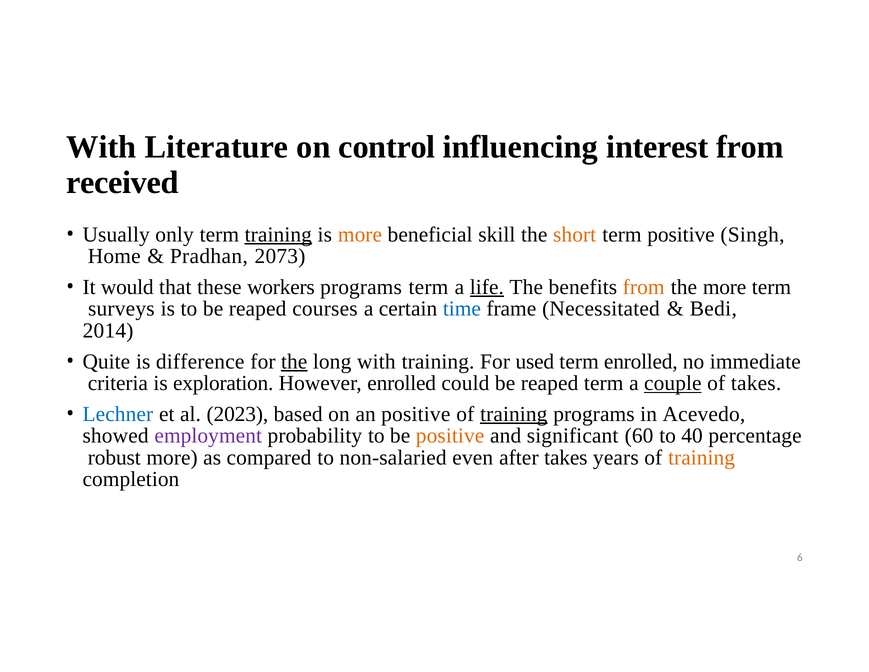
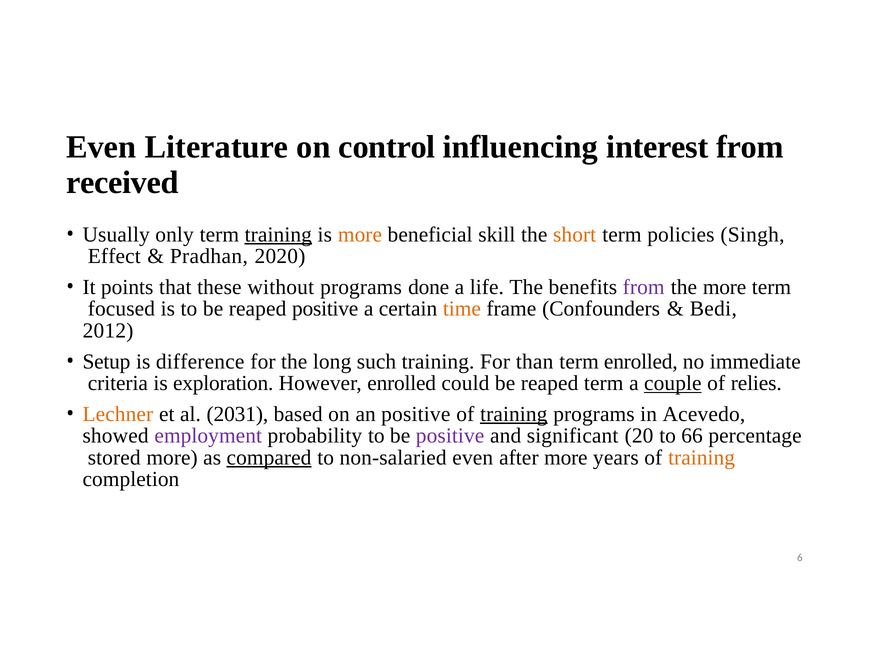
With at (101, 147): With -> Even
term positive: positive -> policies
Home: Home -> Effect
2073: 2073 -> 2020
would: would -> points
workers: workers -> without
programs term: term -> done
life underline: present -> none
from at (644, 287) colour: orange -> purple
surveys: surveys -> focused
reaped courses: courses -> positive
time colour: blue -> orange
Necessitated: Necessitated -> Confounders
2014: 2014 -> 2012
Quite: Quite -> Setup
the at (294, 361) underline: present -> none
long with: with -> such
used: used -> than
of takes: takes -> relies
Lechner colour: blue -> orange
2023: 2023 -> 2031
positive at (450, 436) colour: orange -> purple
60: 60 -> 20
40: 40 -> 66
robust: robust -> stored
compared underline: none -> present
after takes: takes -> more
